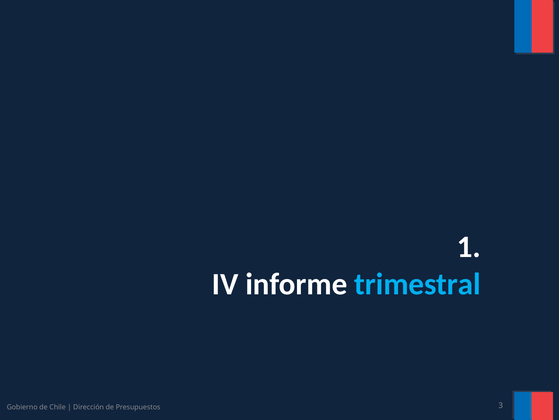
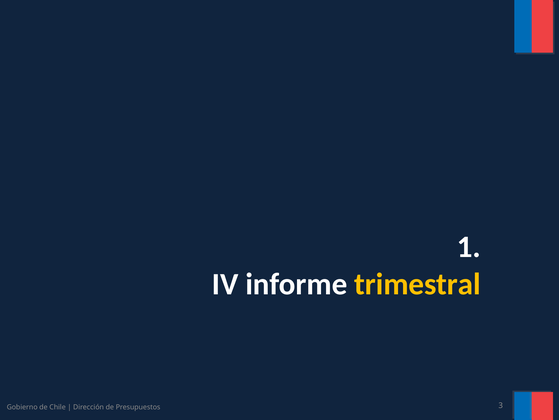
trimestral colour: light blue -> yellow
